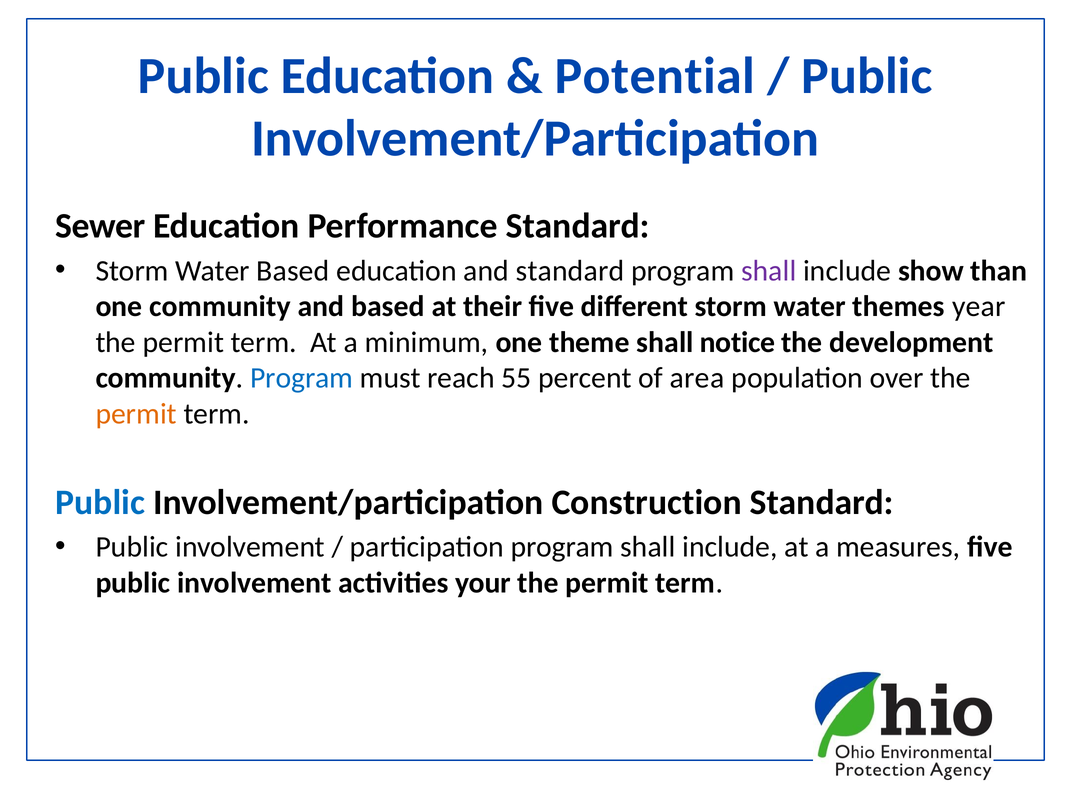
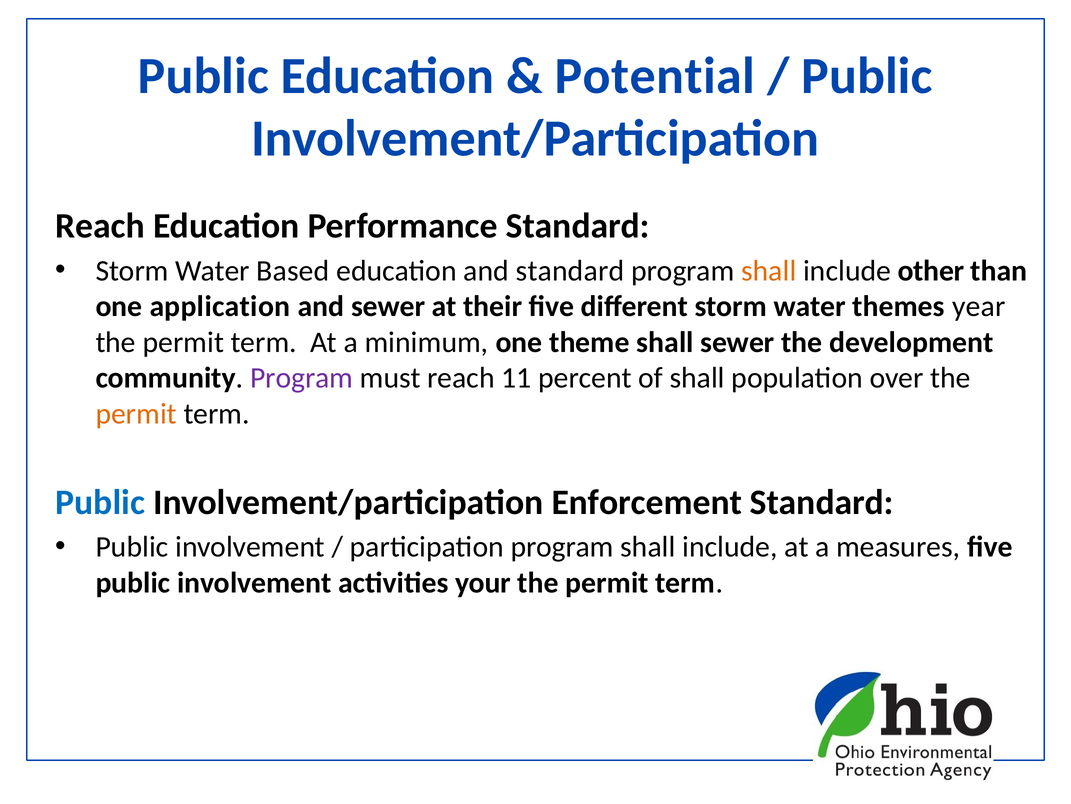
Sewer at (100, 226): Sewer -> Reach
shall at (769, 270) colour: purple -> orange
show: show -> other
one community: community -> application
and based: based -> sewer
shall notice: notice -> sewer
Program at (302, 378) colour: blue -> purple
55: 55 -> 11
of area: area -> shall
Construction: Construction -> Enforcement
